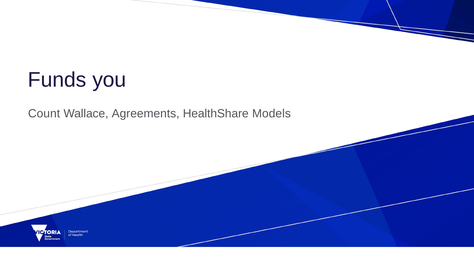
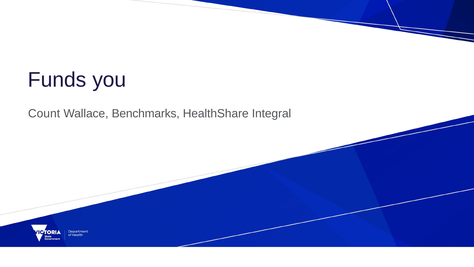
Agreements: Agreements -> Benchmarks
Models: Models -> Integral
